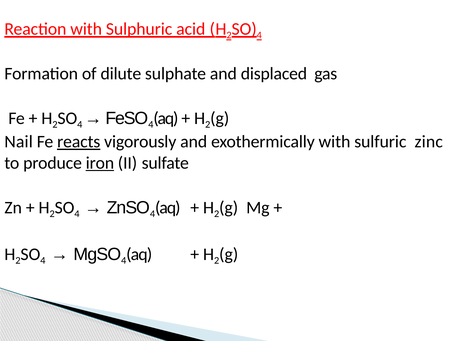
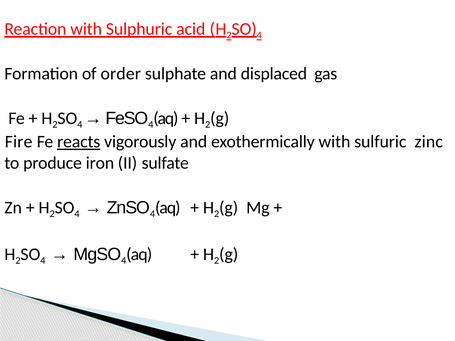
dilute: dilute -> order
Nail: Nail -> Fire
iron underline: present -> none
